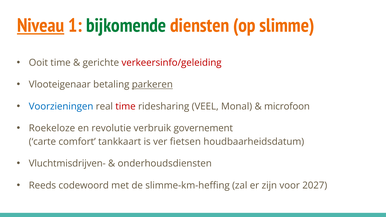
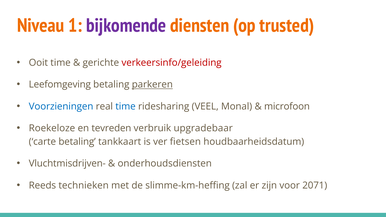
Niveau underline: present -> none
bijkomende colour: green -> purple
slimme: slimme -> trusted
Vlooteigenaar: Vlooteigenaar -> Leefomgeving
time at (126, 106) colour: red -> blue
revolutie: revolutie -> tevreden
governement: governement -> upgradebaar
carte comfort: comfort -> betaling
codewoord: codewoord -> technieken
2027: 2027 -> 2071
